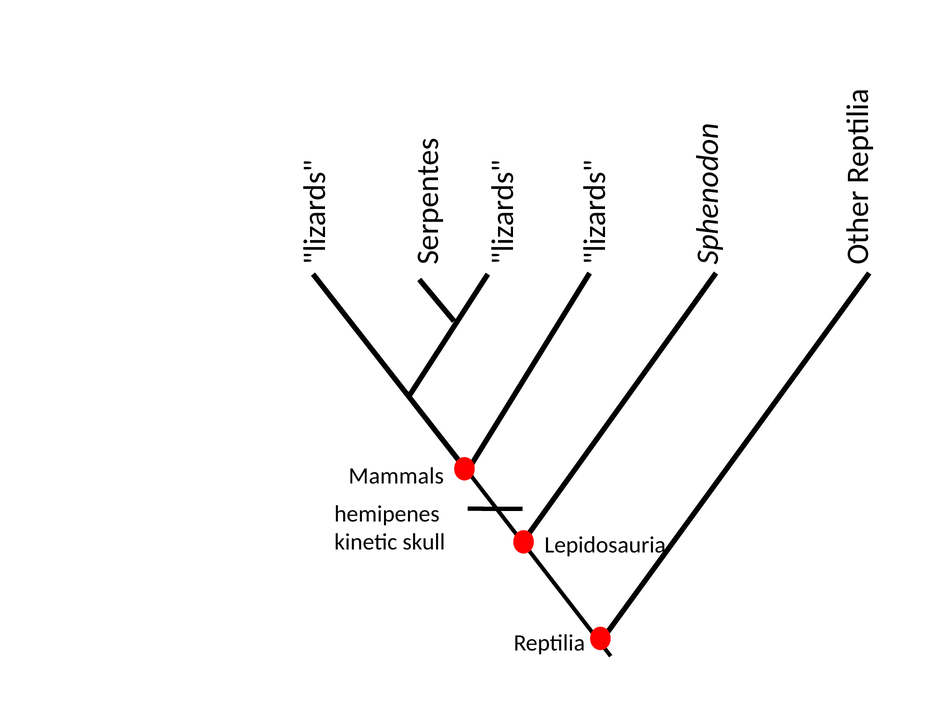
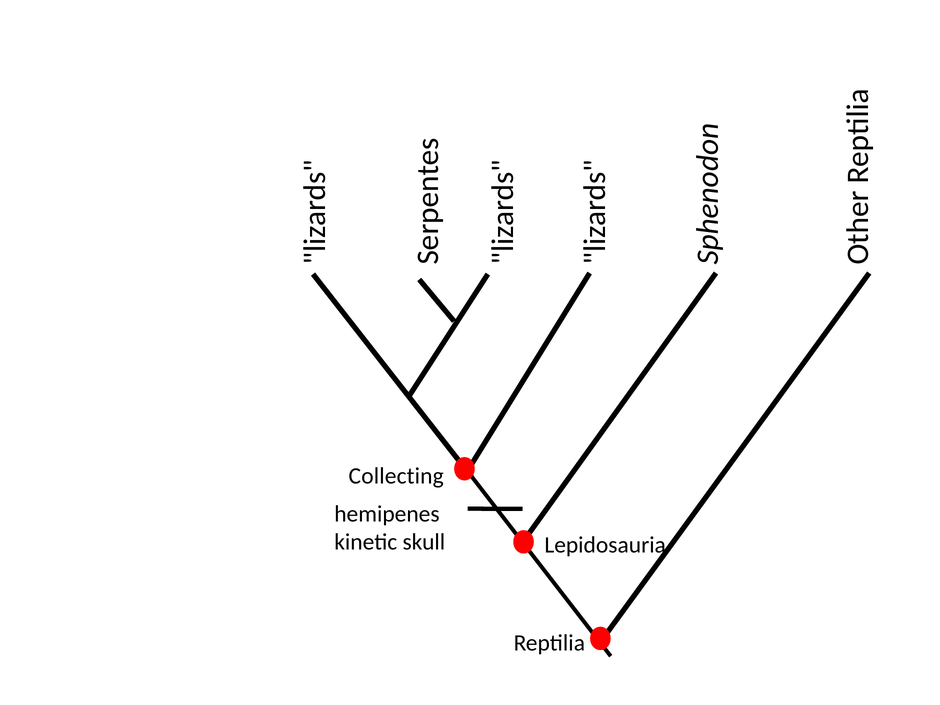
Mammals: Mammals -> Collecting
